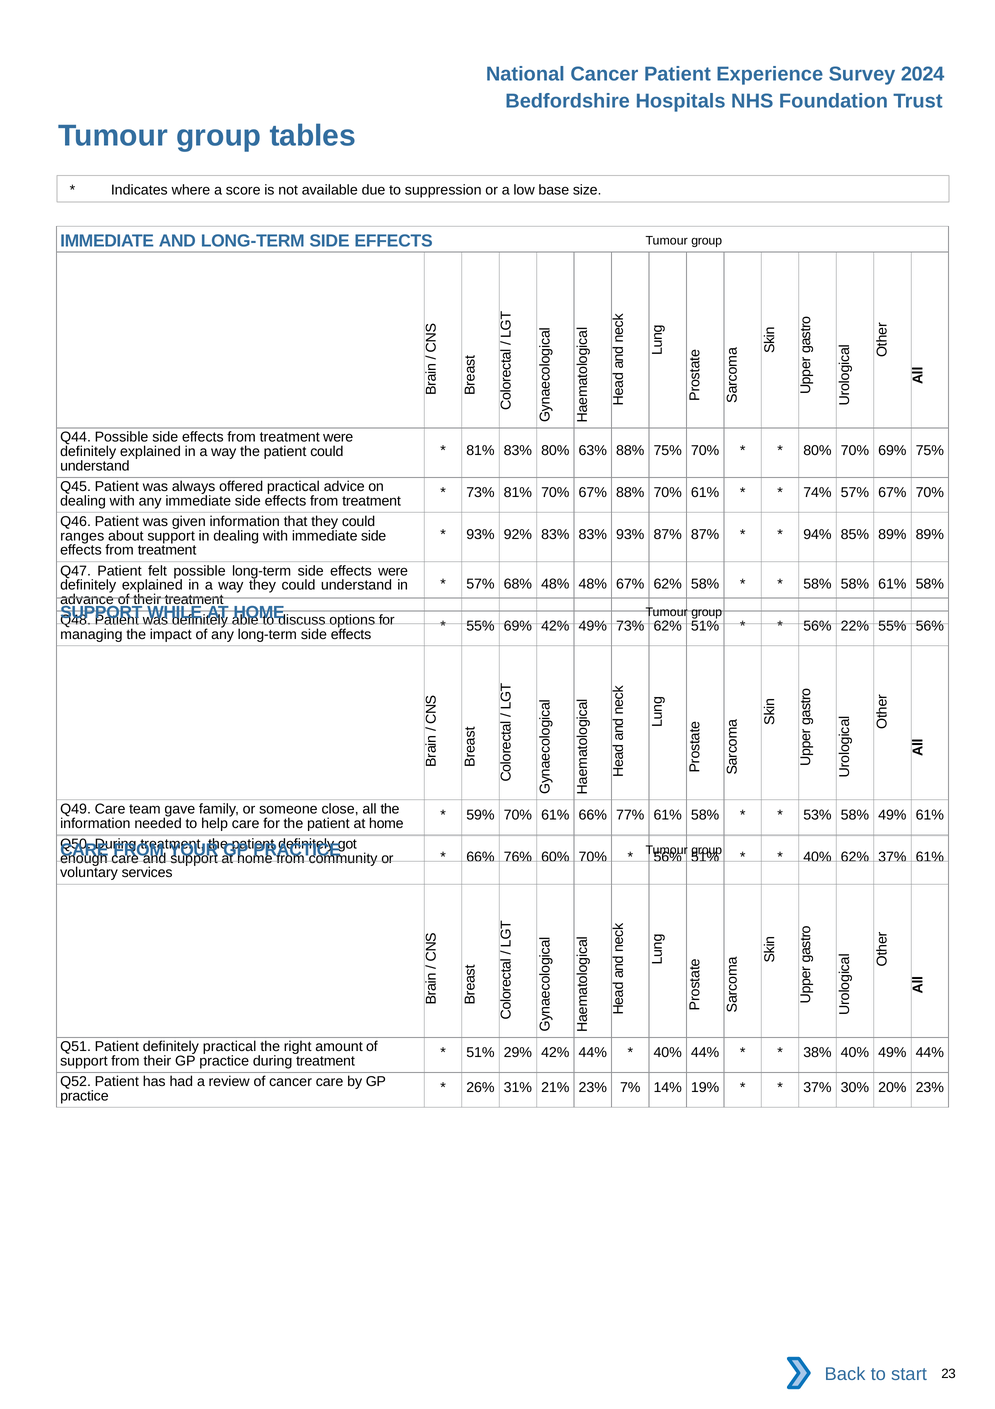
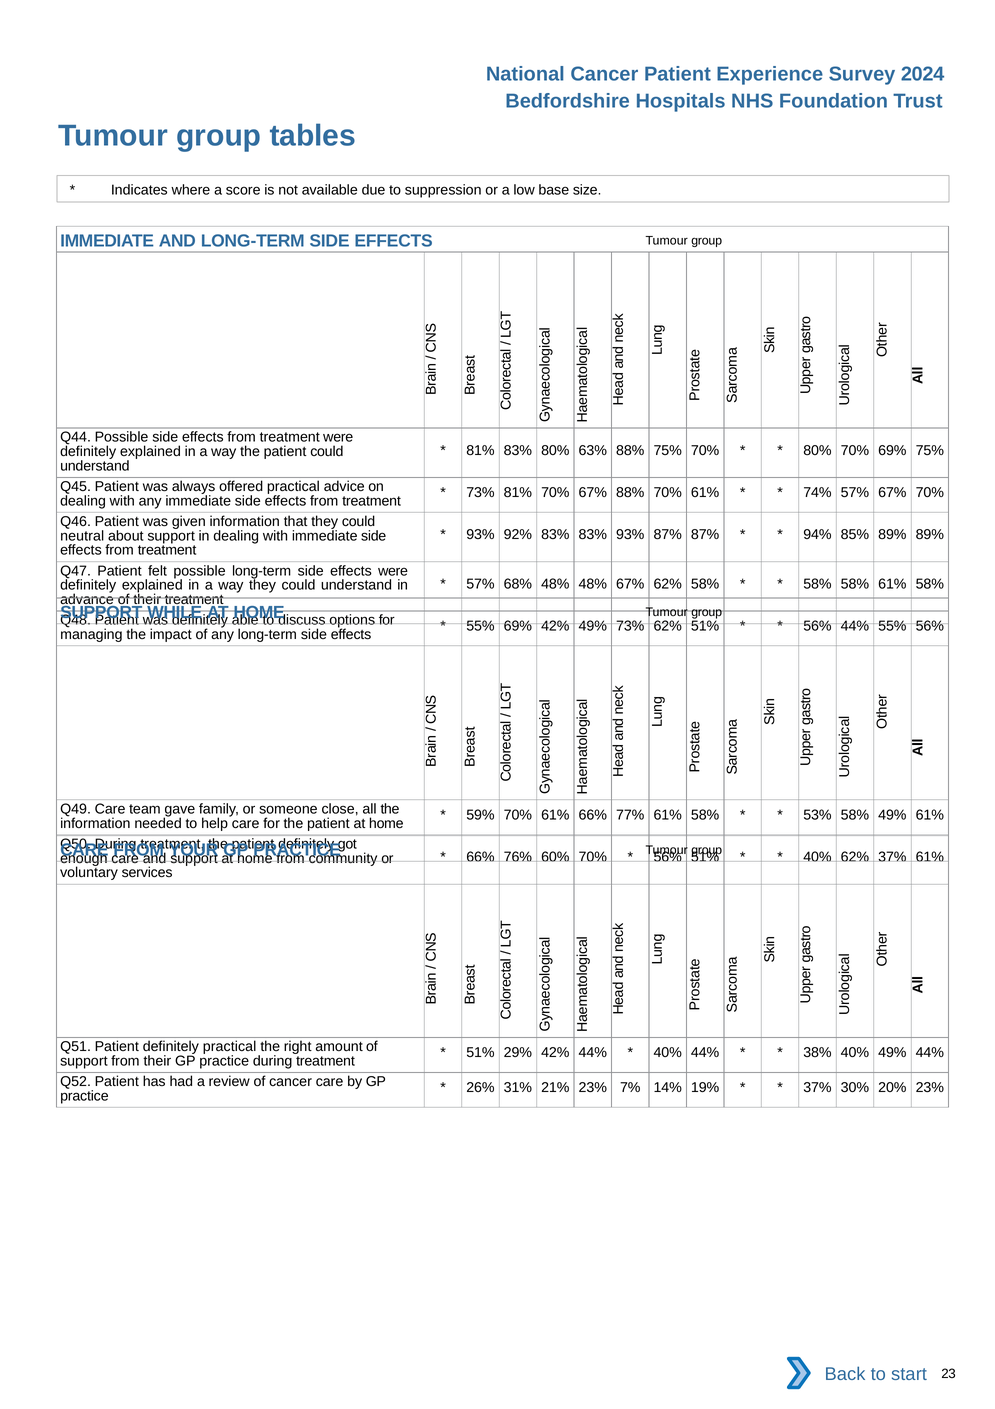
ranges: ranges -> neutral
56% 22%: 22% -> 44%
